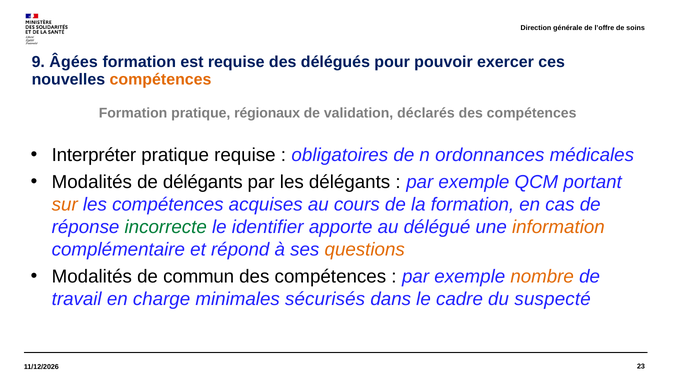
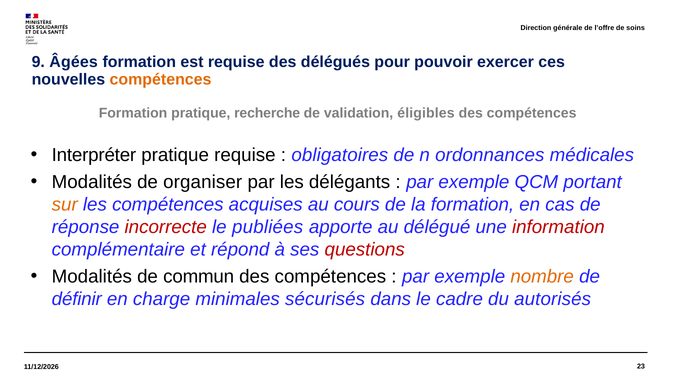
régionaux: régionaux -> recherche
déclarés: déclarés -> éligibles
de délégants: délégants -> organiser
incorrecte colour: green -> red
identifier: identifier -> publiées
information colour: orange -> red
questions colour: orange -> red
travail: travail -> définir
suspecté: suspecté -> autorisés
